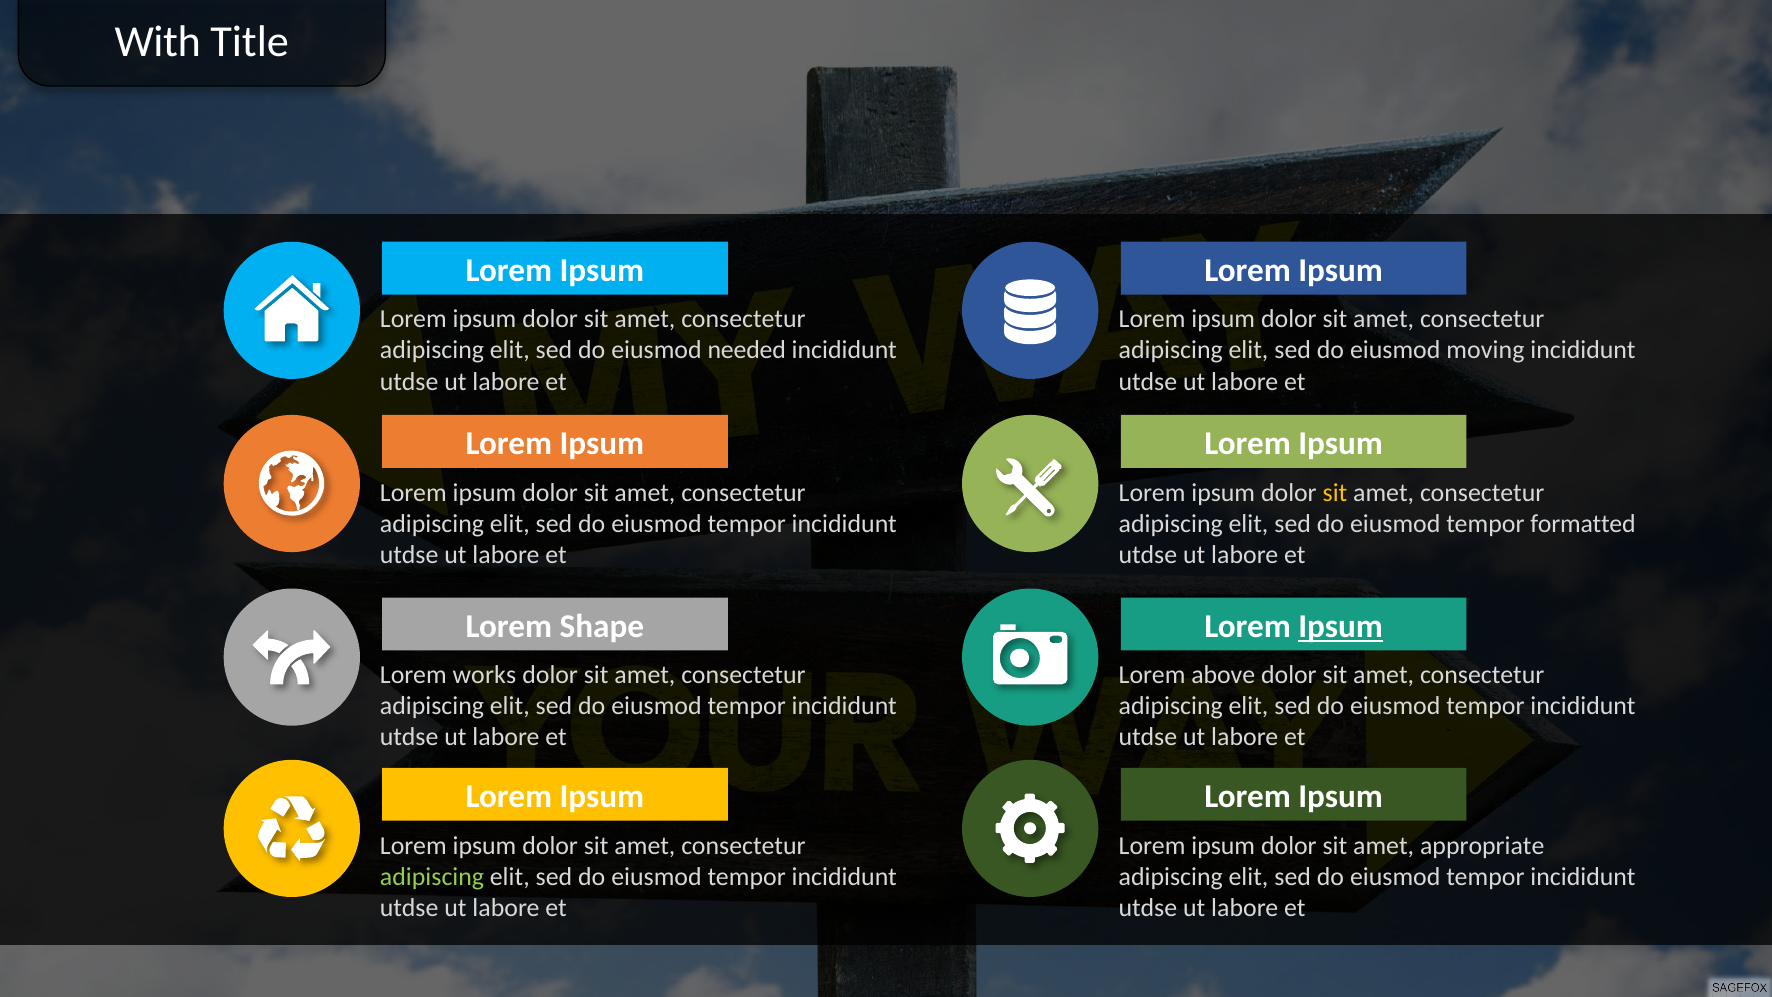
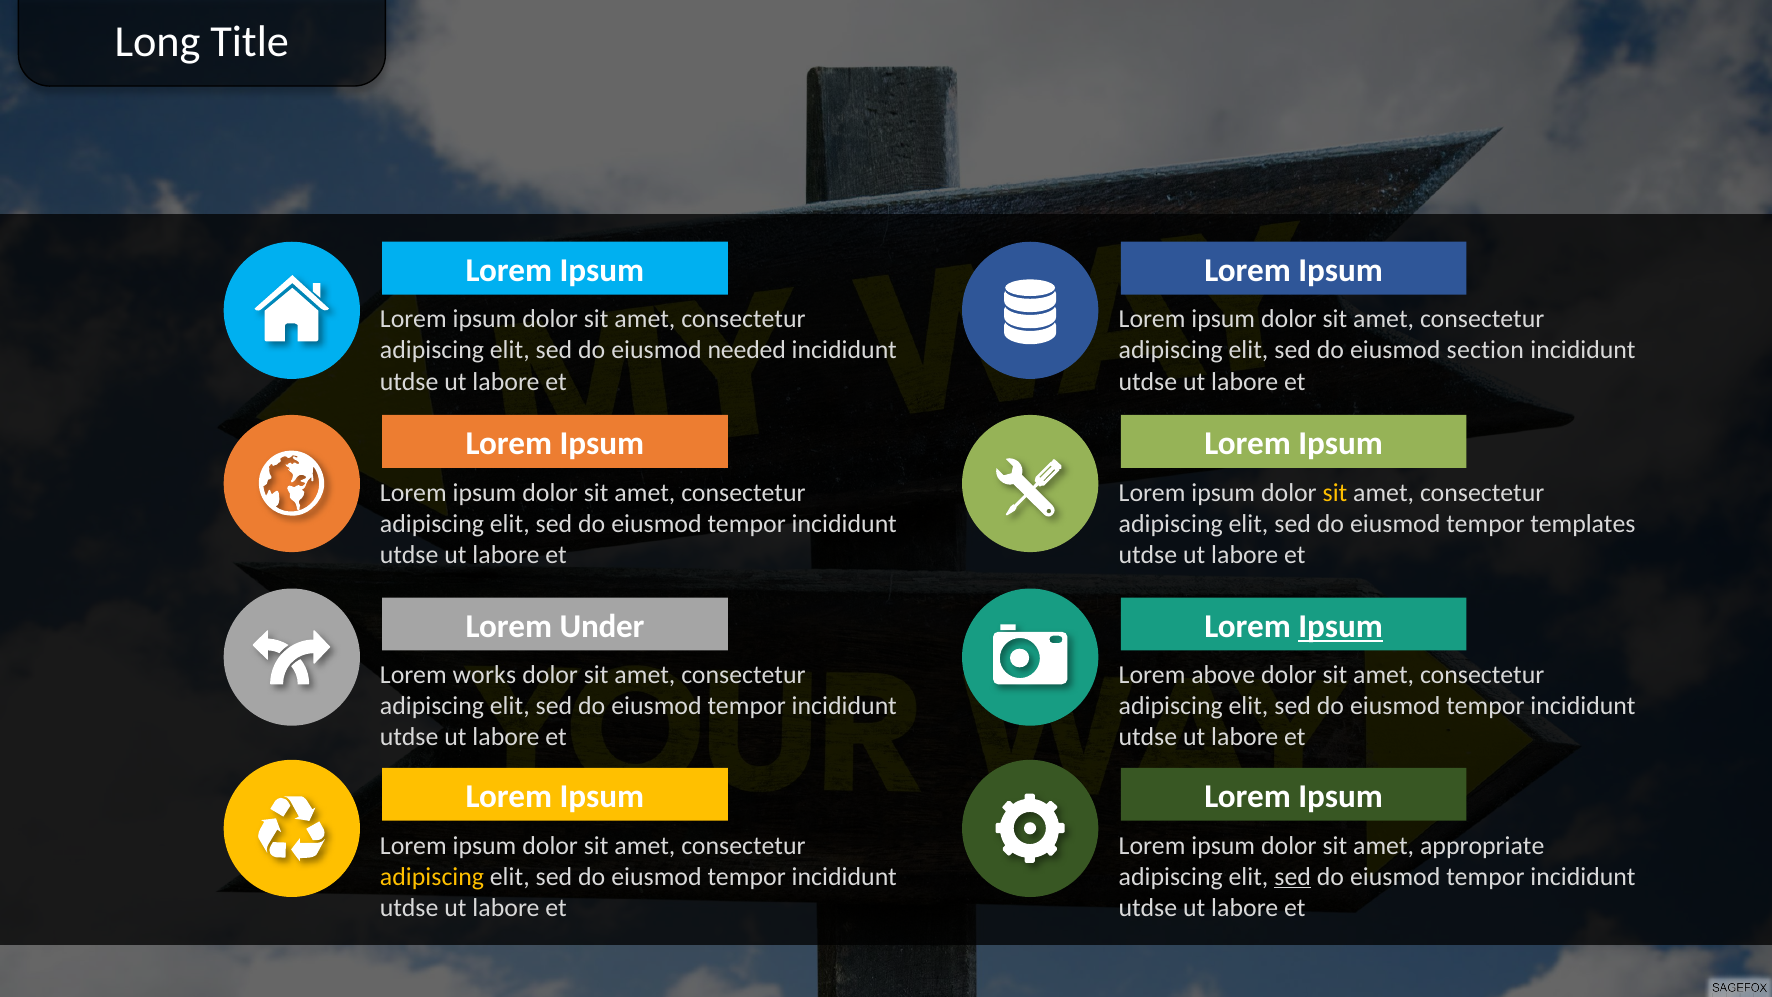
With: With -> Long
moving: moving -> section
formatted: formatted -> templates
Shape: Shape -> Under
adipiscing at (432, 876) colour: light green -> yellow
sed at (1293, 876) underline: none -> present
